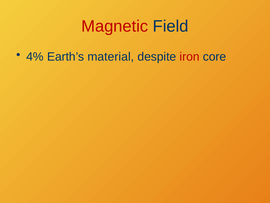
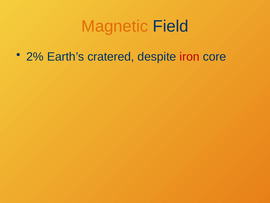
Magnetic colour: red -> orange
4%: 4% -> 2%
material: material -> cratered
